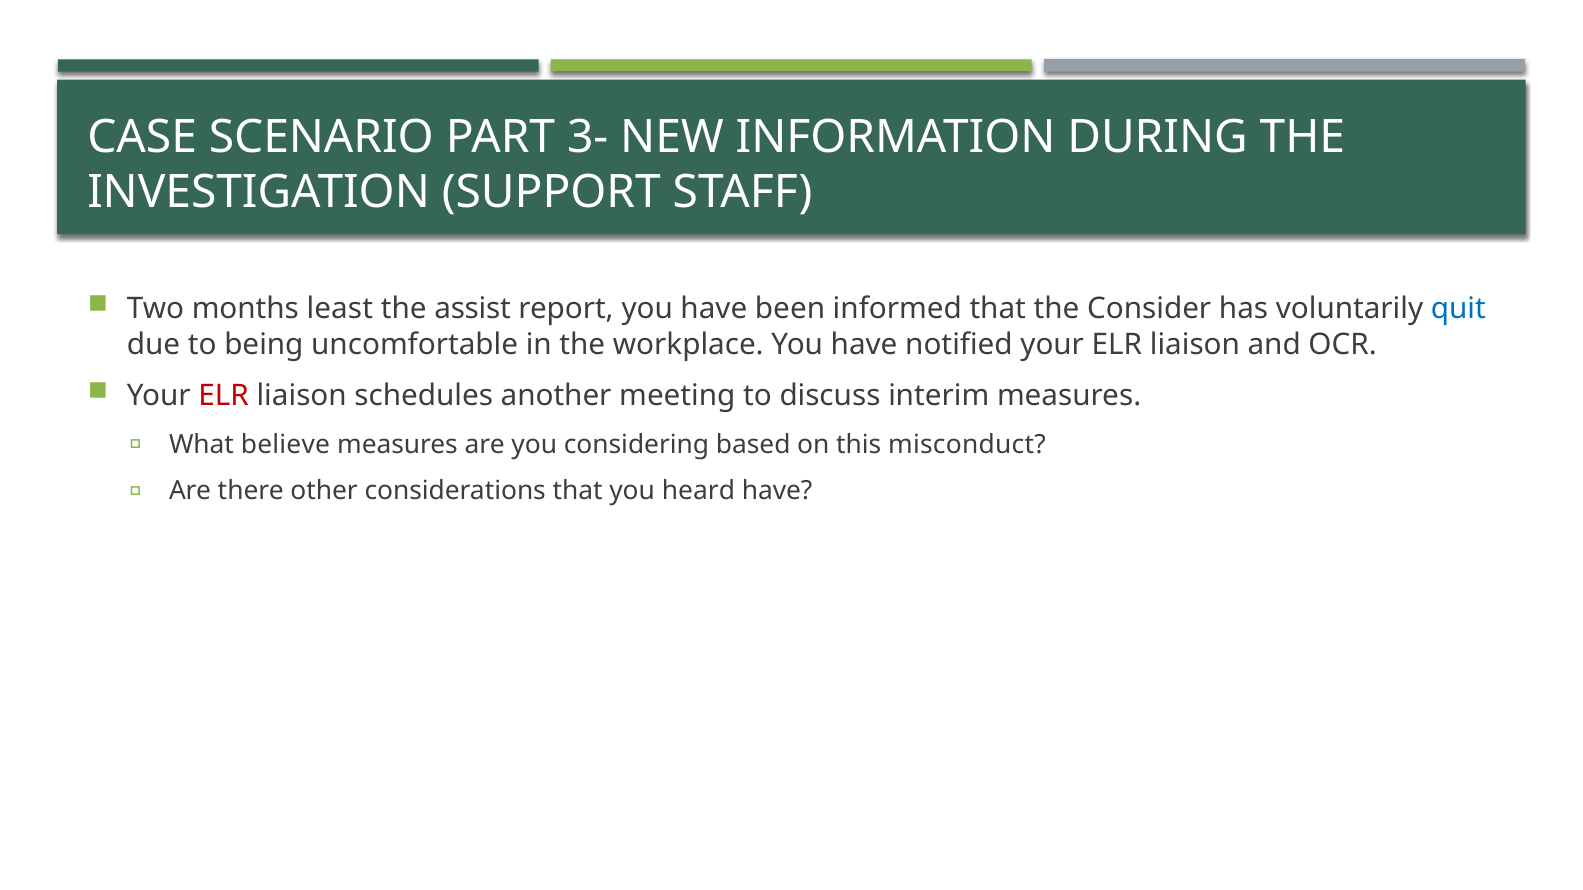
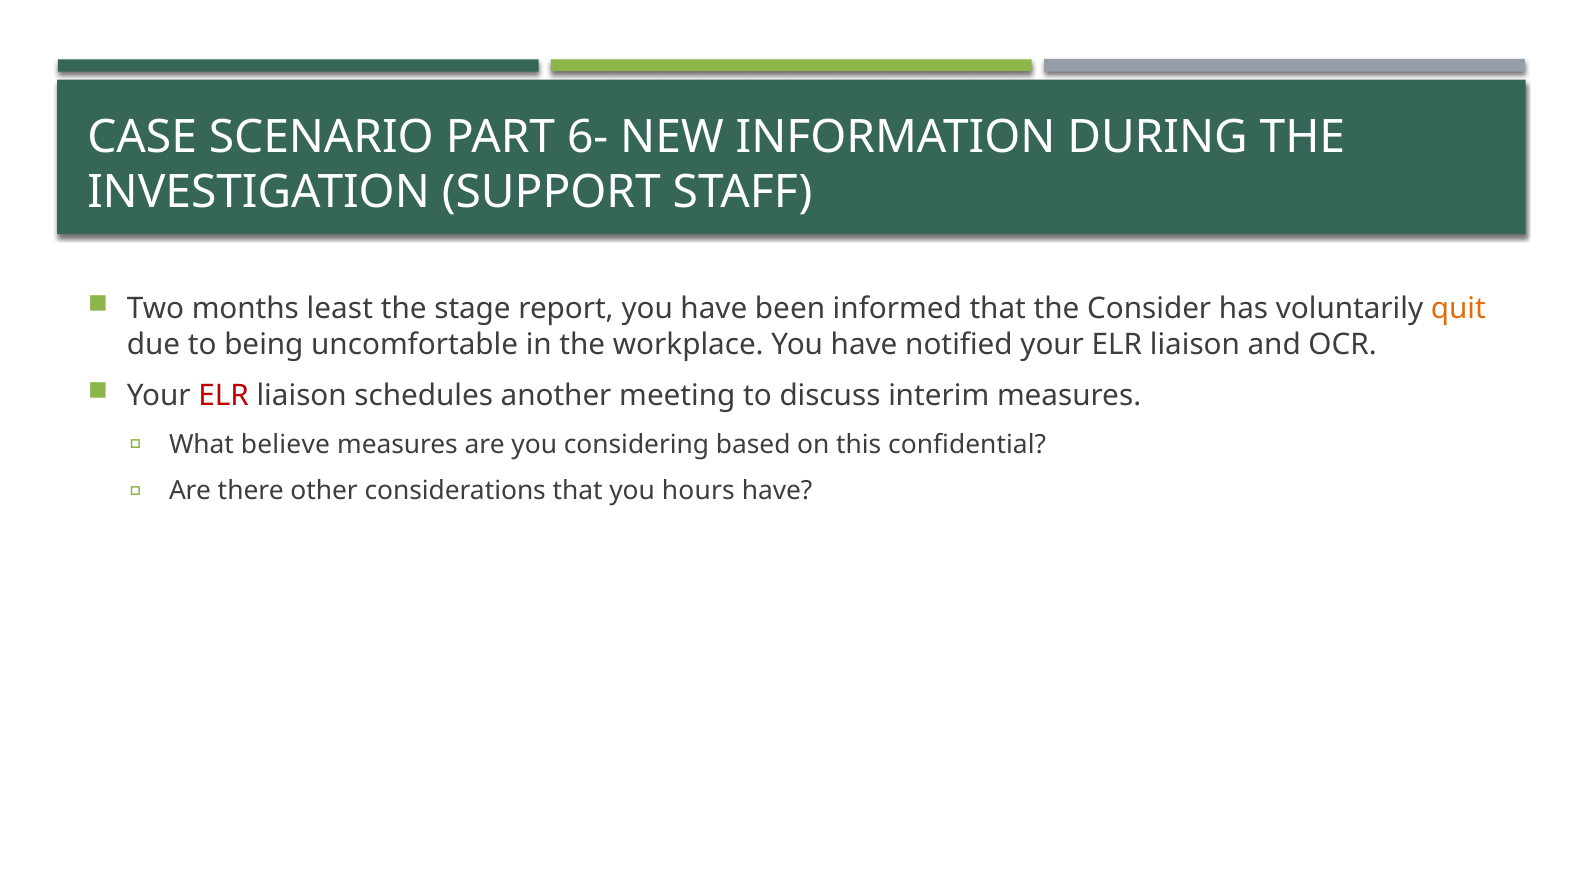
3-: 3- -> 6-
assist: assist -> stage
quit colour: blue -> orange
misconduct: misconduct -> confidential
heard: heard -> hours
